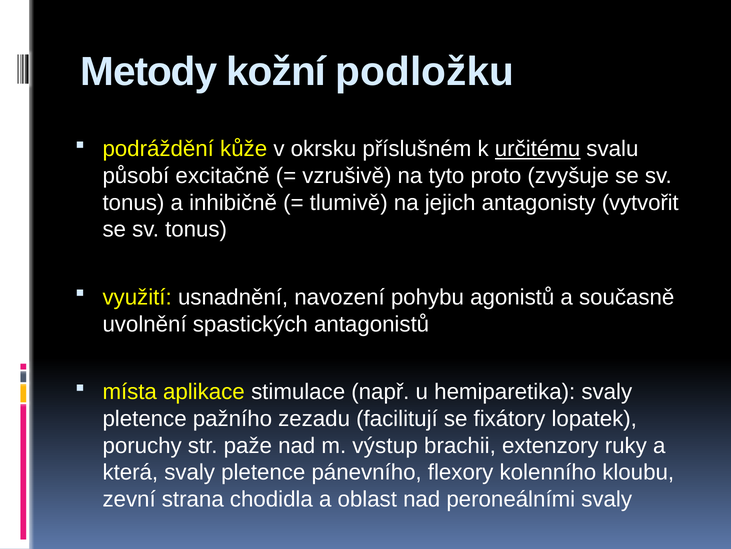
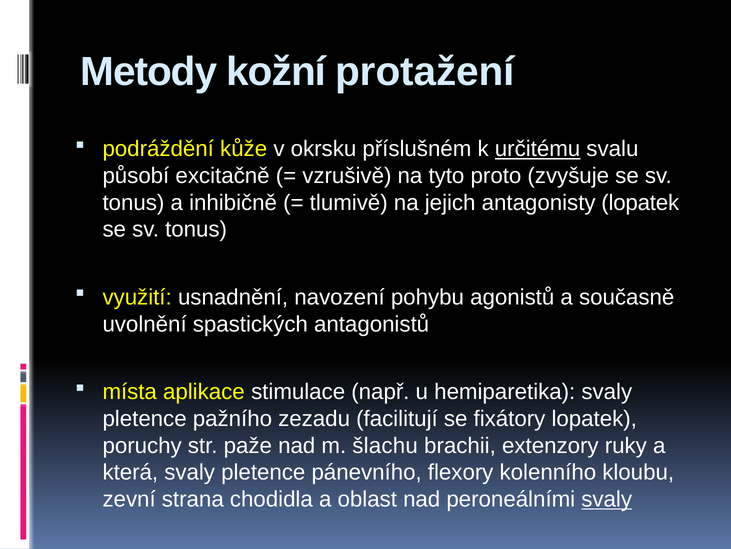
podložku: podložku -> protažení
antagonisty vytvořit: vytvořit -> lopatek
výstup: výstup -> šlachu
svaly at (607, 499) underline: none -> present
